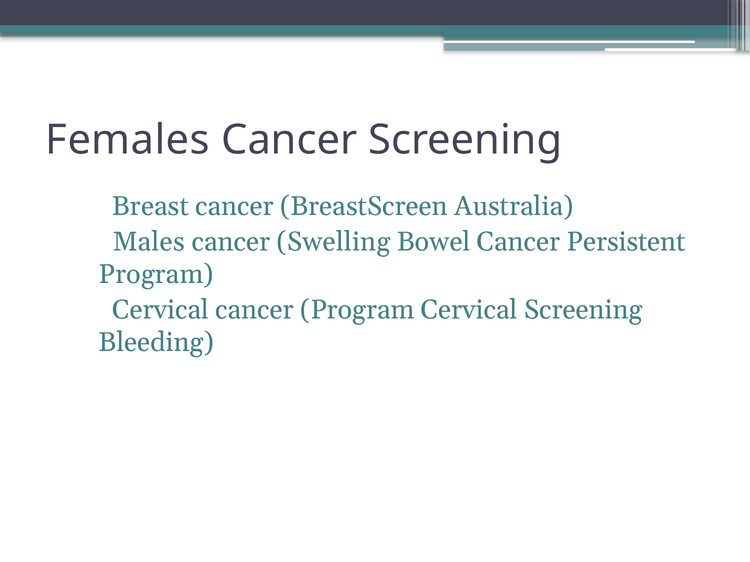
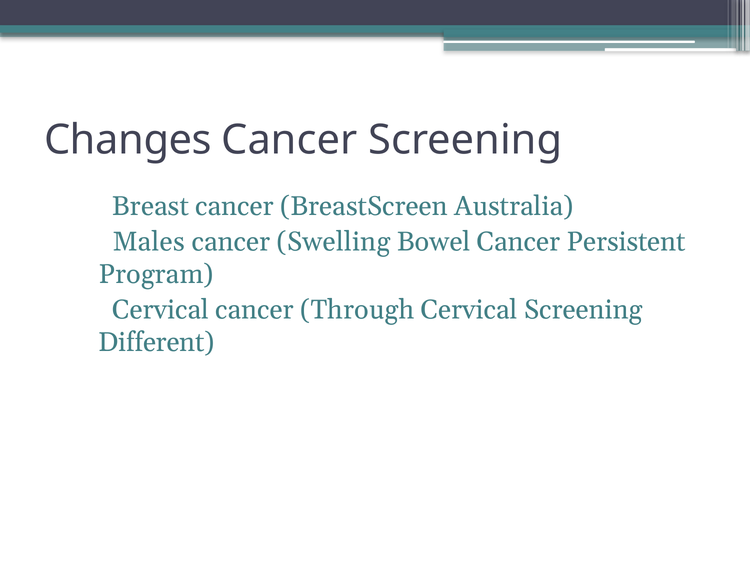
Females: Females -> Changes
cancer Program: Program -> Through
Bleeding: Bleeding -> Different
